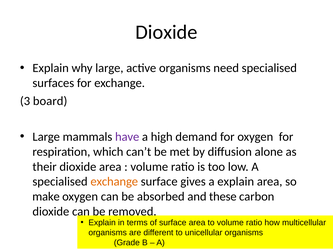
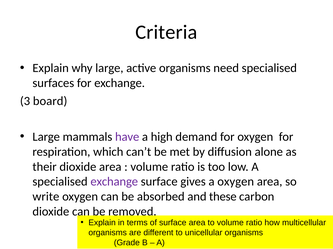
Dioxide at (166, 32): Dioxide -> Criteria
exchange at (114, 182) colour: orange -> purple
a explain: explain -> oxygen
make: make -> write
